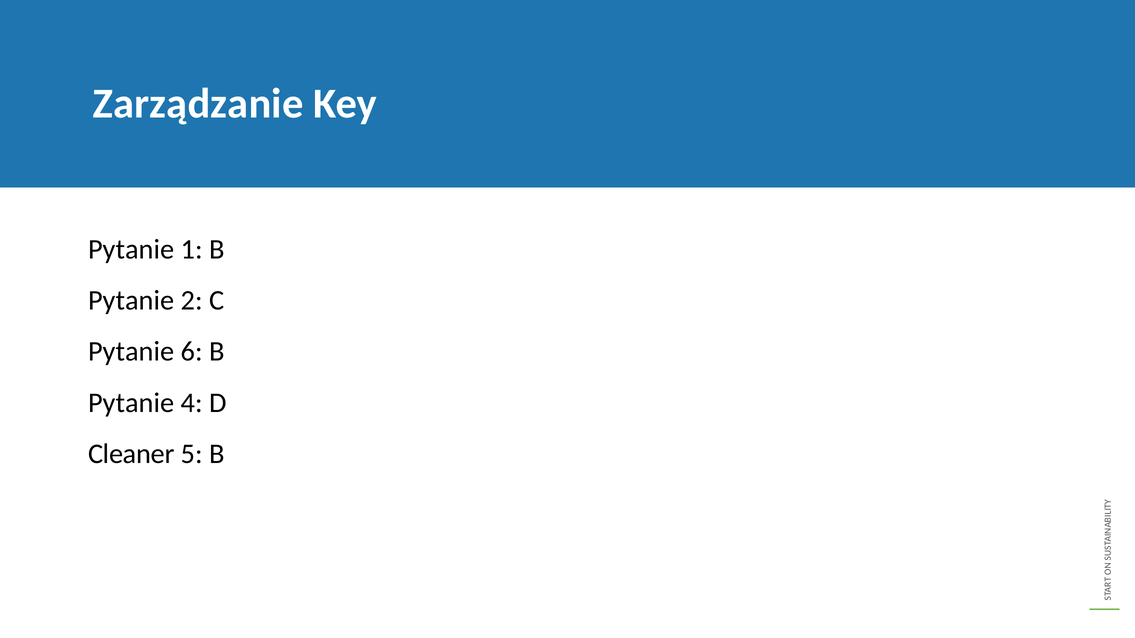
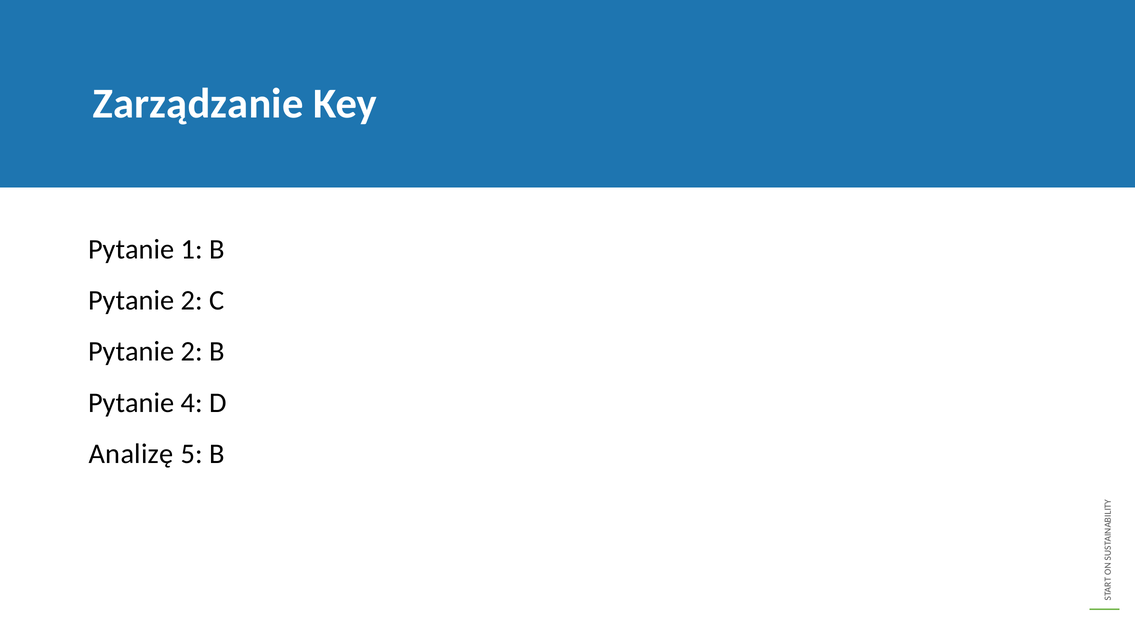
6 at (192, 352): 6 -> 2
Cleaner: Cleaner -> Analizę
